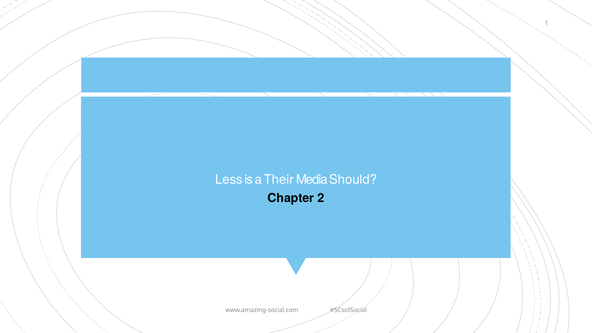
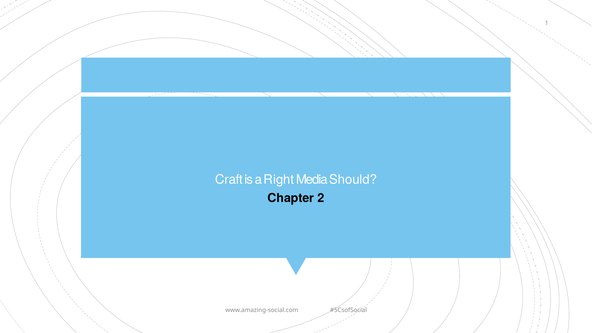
Less: Less -> Craft
Their: Their -> Right
